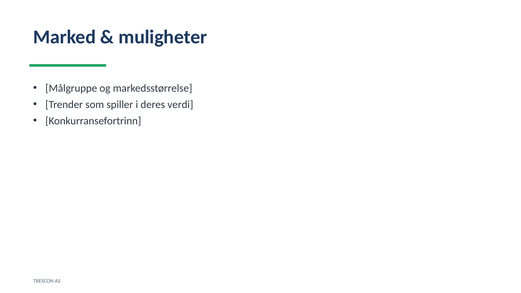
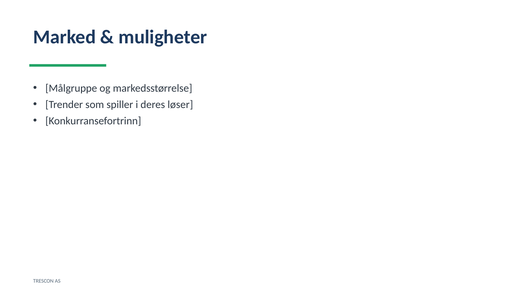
verdi: verdi -> løser
